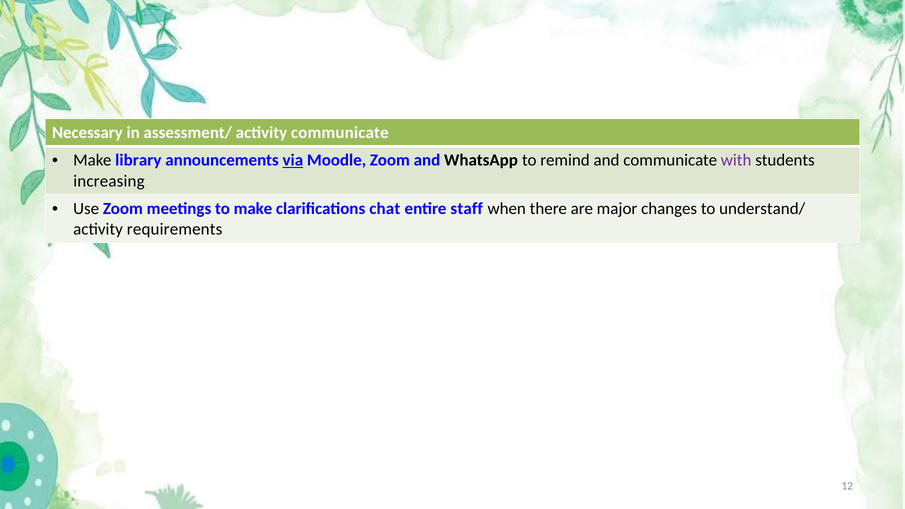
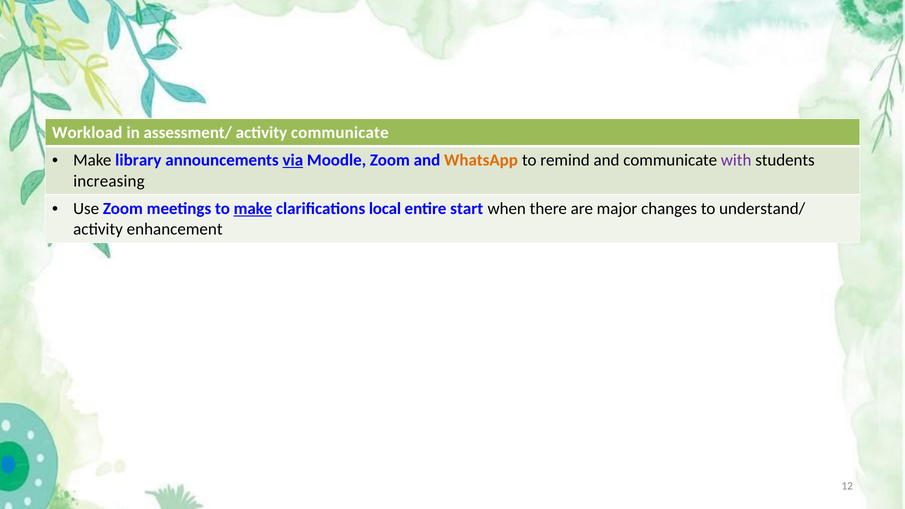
Necessary: Necessary -> Workload
WhatsApp colour: black -> orange
make at (253, 208) underline: none -> present
chat: chat -> local
staff: staff -> start
requirements: requirements -> enhancement
